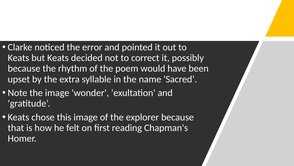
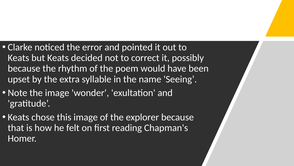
Sacred: Sacred -> Seeing
